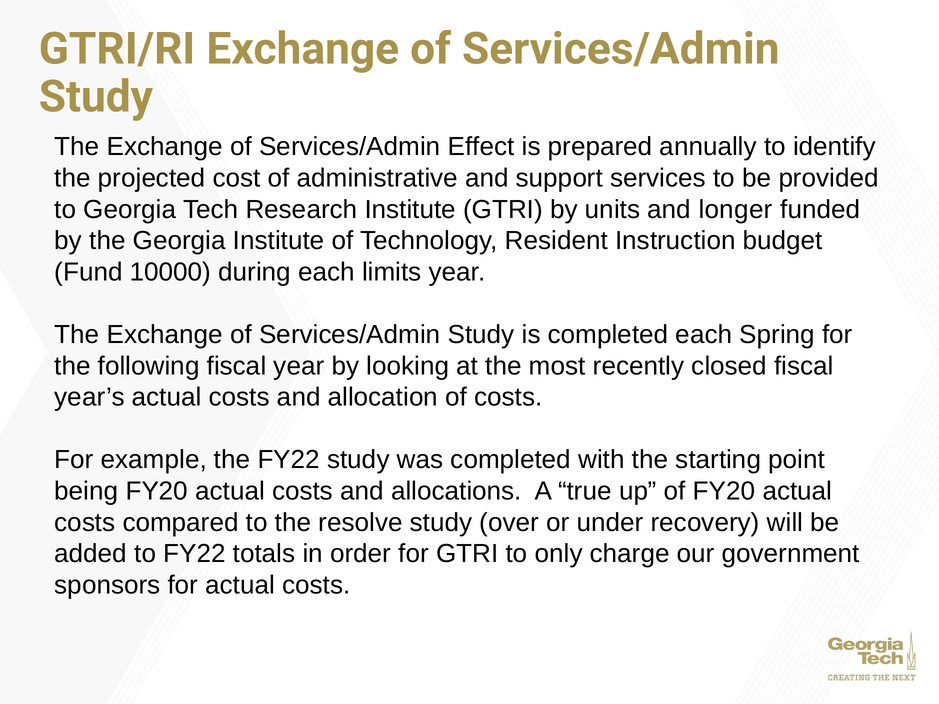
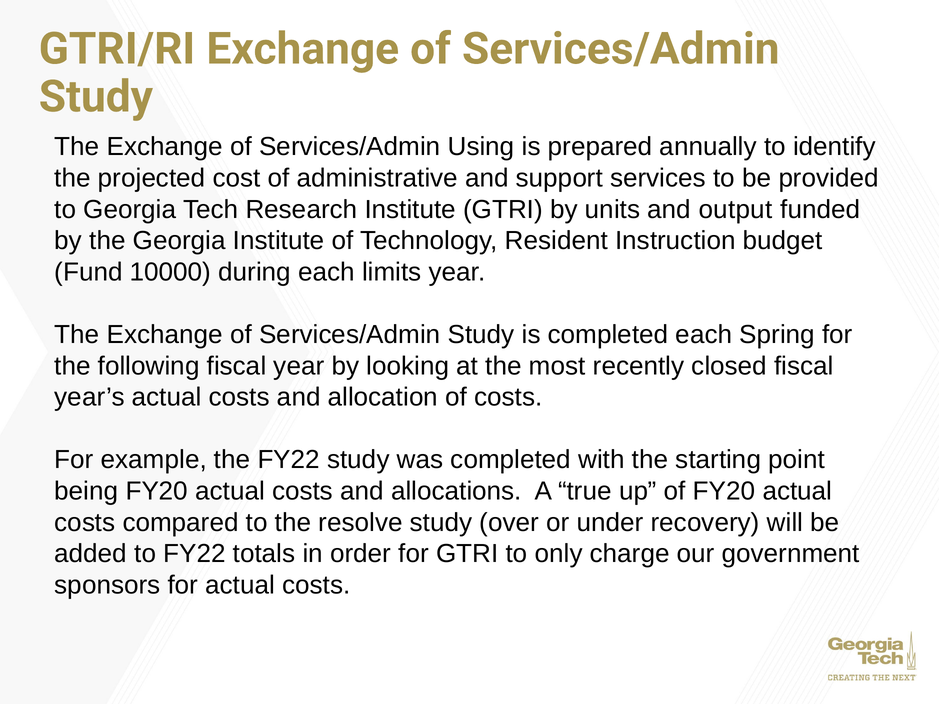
Effect: Effect -> Using
longer: longer -> output
